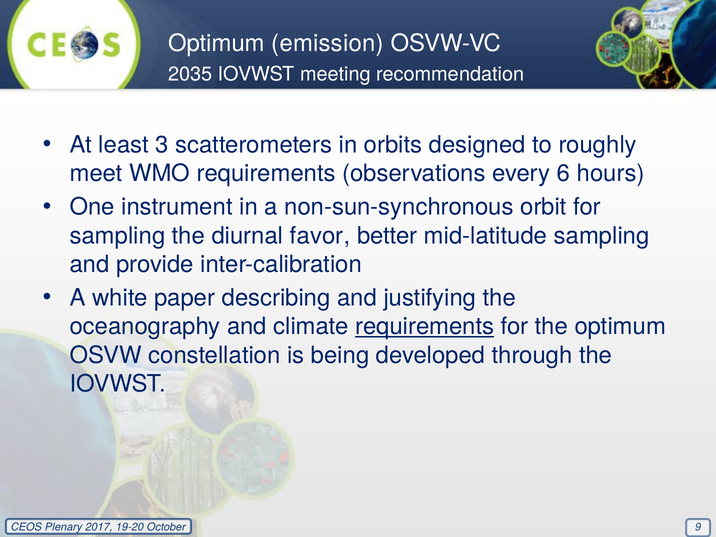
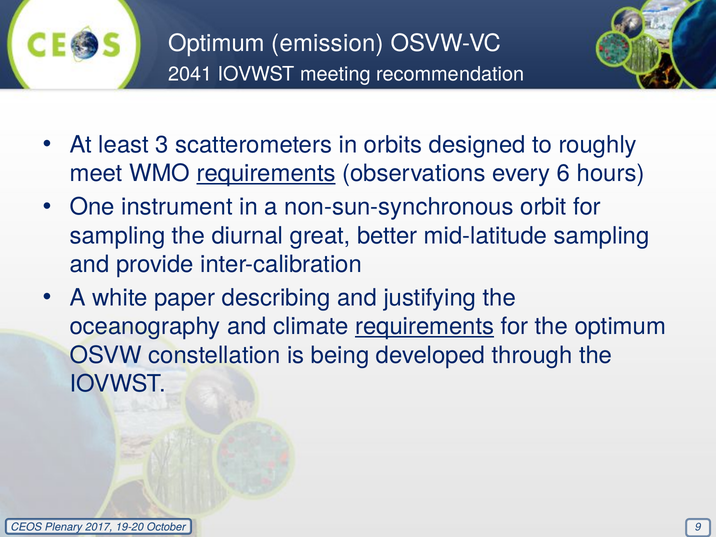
2035: 2035 -> 2041
requirements at (266, 173) underline: none -> present
favor: favor -> great
